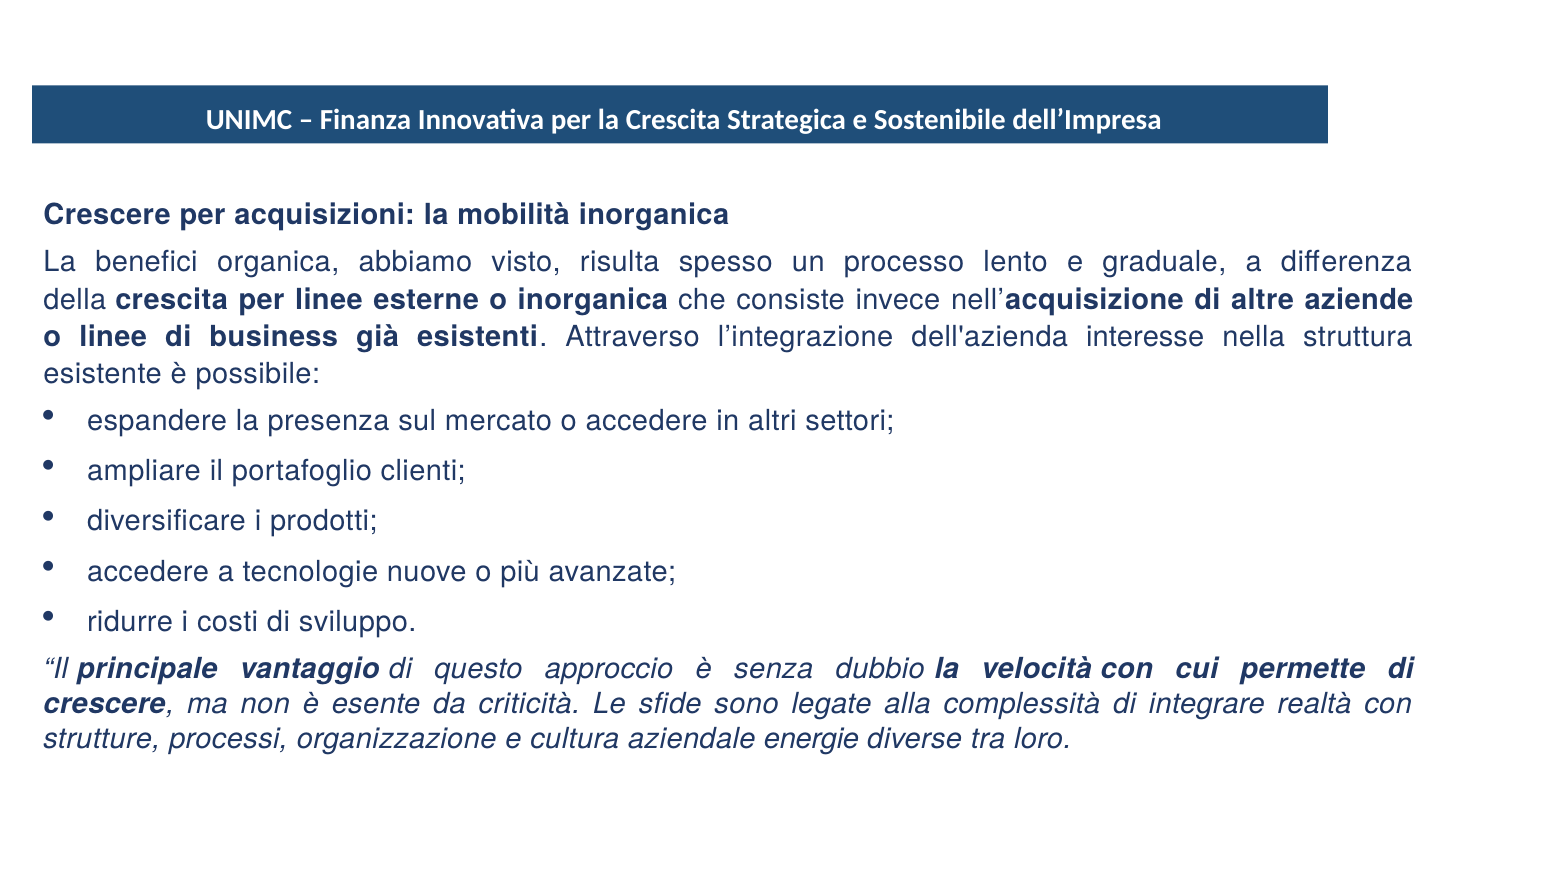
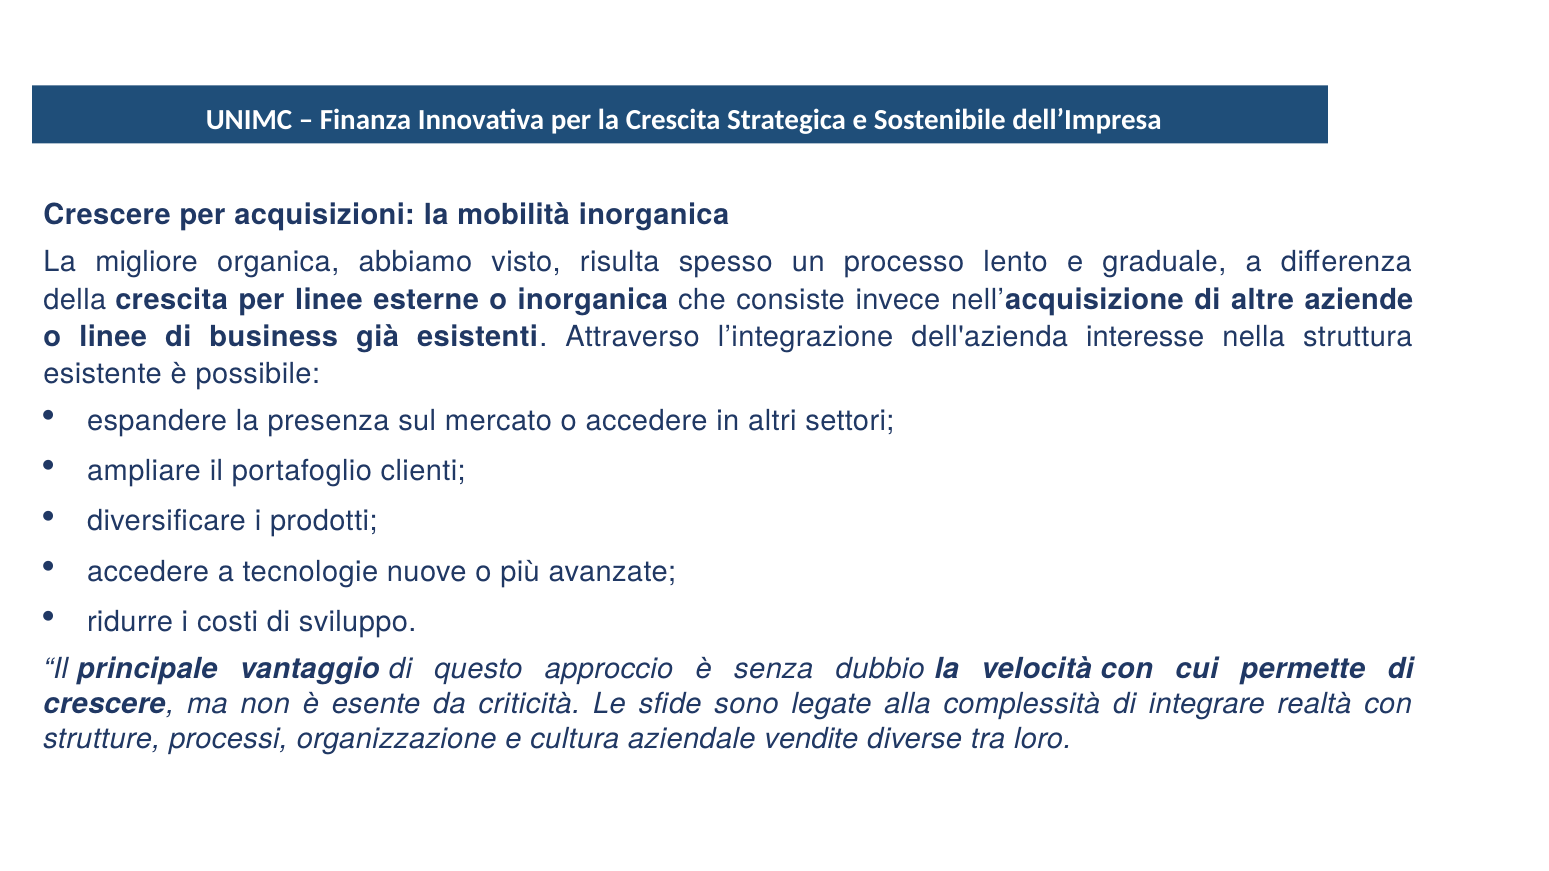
benefici: benefici -> migliore
energie: energie -> vendite
